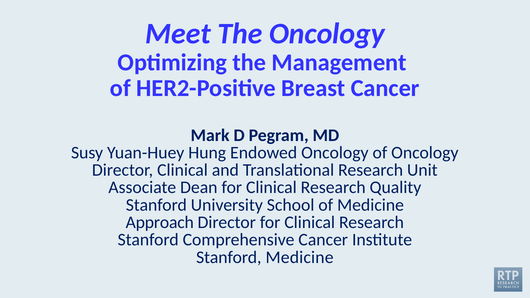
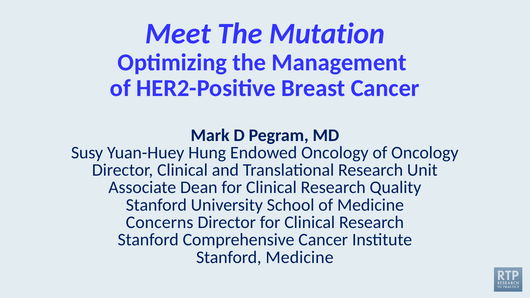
The Oncology: Oncology -> Mutation
Approach: Approach -> Concerns
